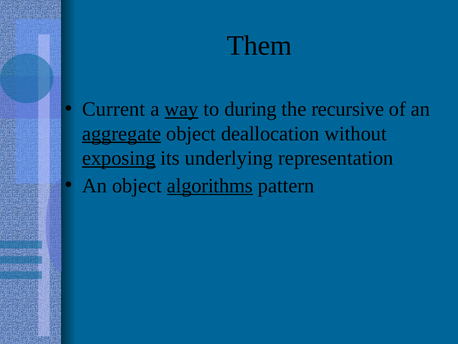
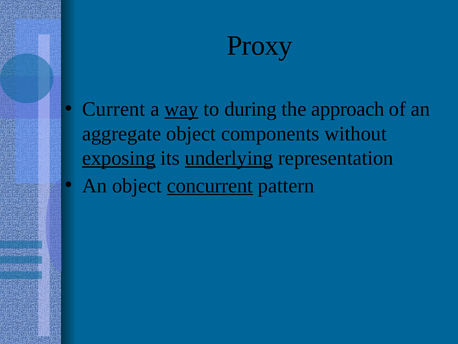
Them: Them -> Proxy
recursive: recursive -> approach
aggregate underline: present -> none
deallocation: deallocation -> components
underlying underline: none -> present
algorithms: algorithms -> concurrent
